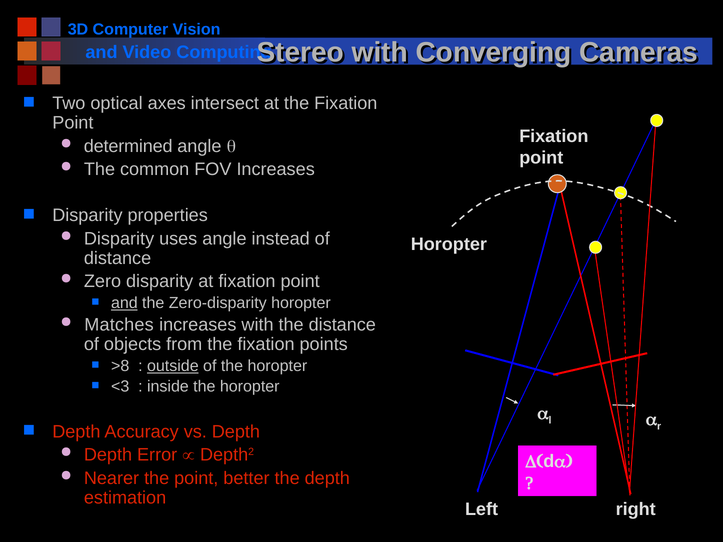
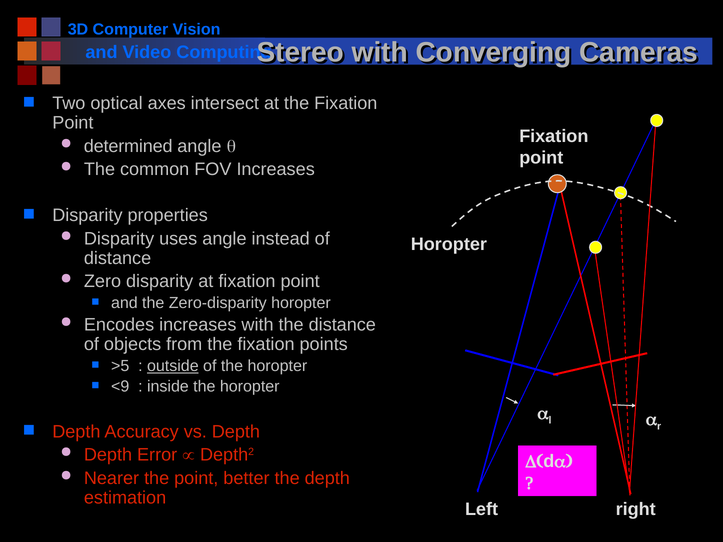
and at (124, 303) underline: present -> none
Matches: Matches -> Encodes
>8: >8 -> >5
<3: <3 -> <9
